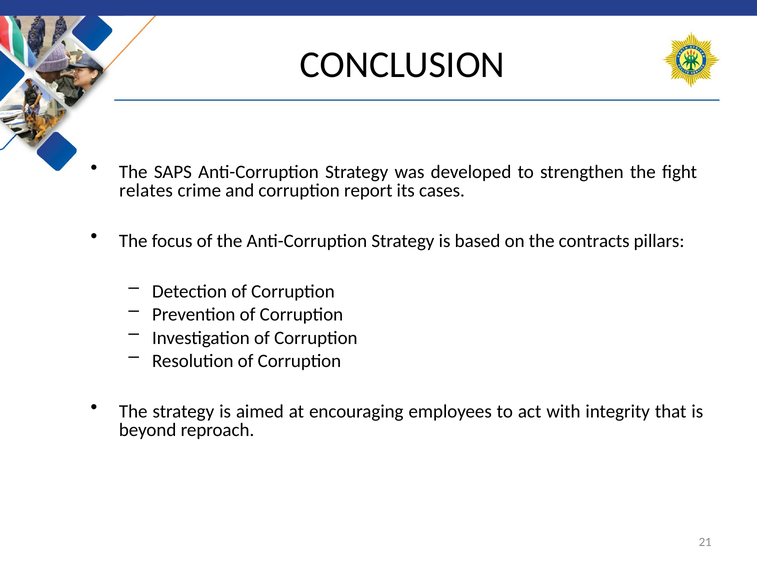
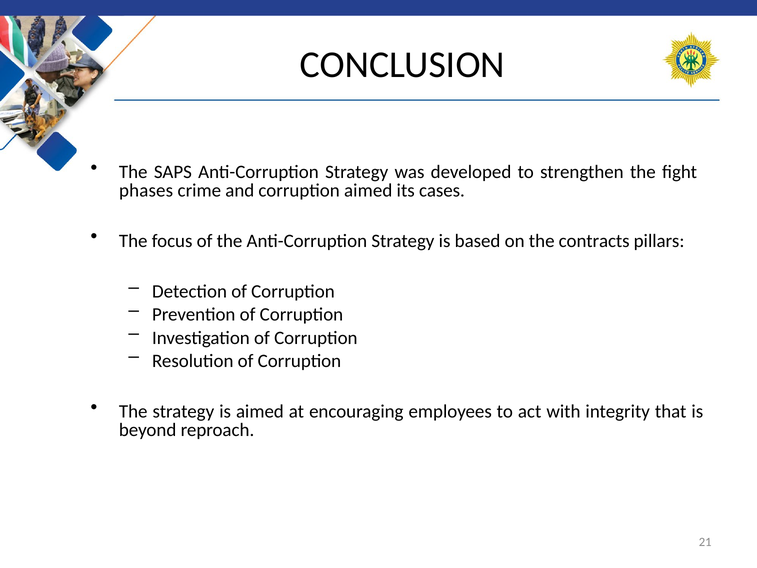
relates: relates -> phases
corruption report: report -> aimed
